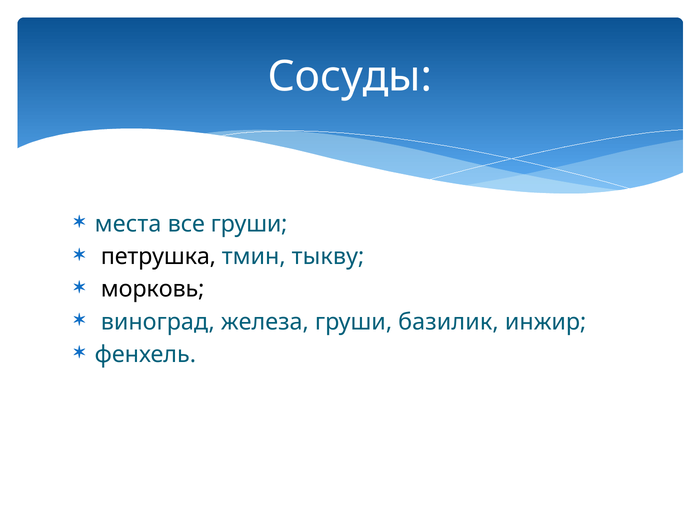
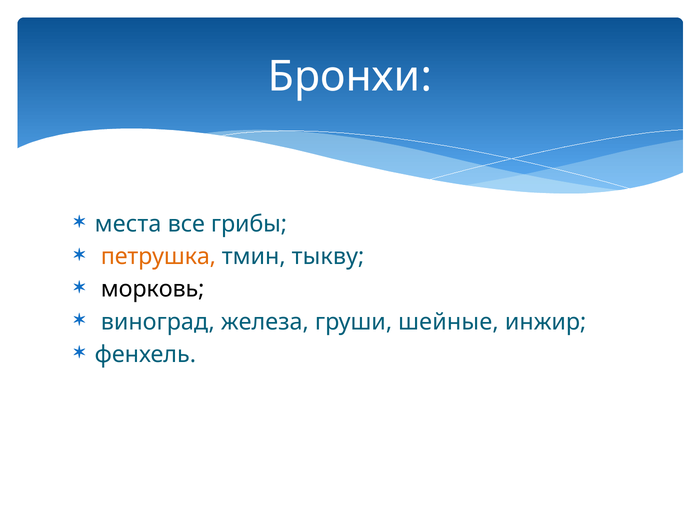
Сосуды: Сосуды -> Бронхи
все груши: груши -> грибы
петрушка colour: black -> orange
базилик: базилик -> шейные
